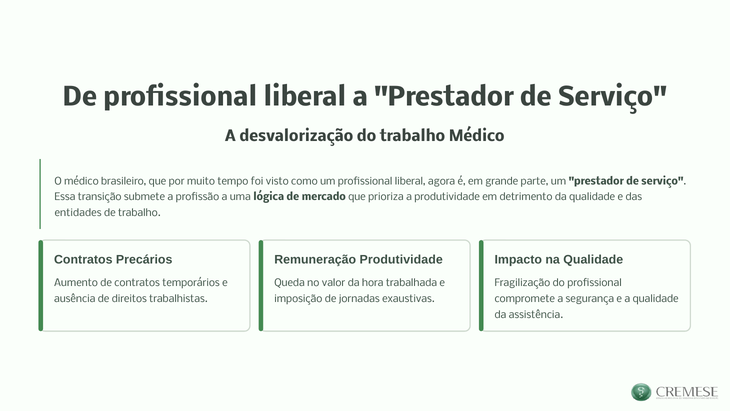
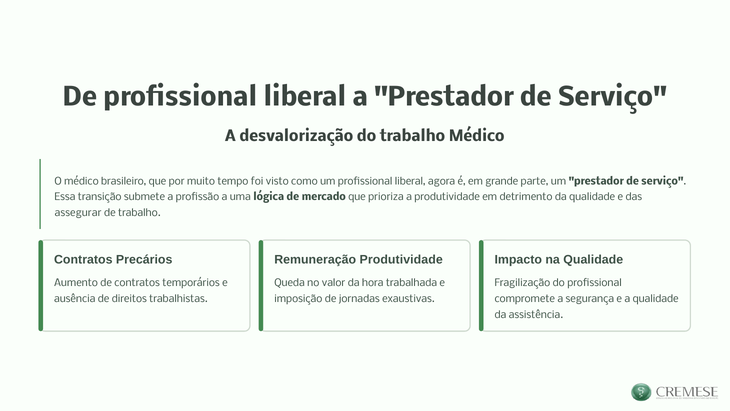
entidades: entidades -> assegurar
